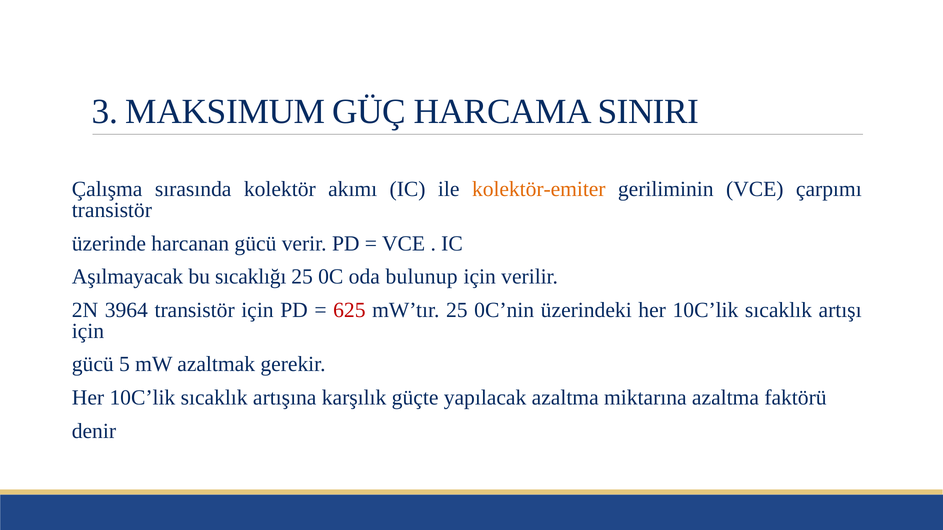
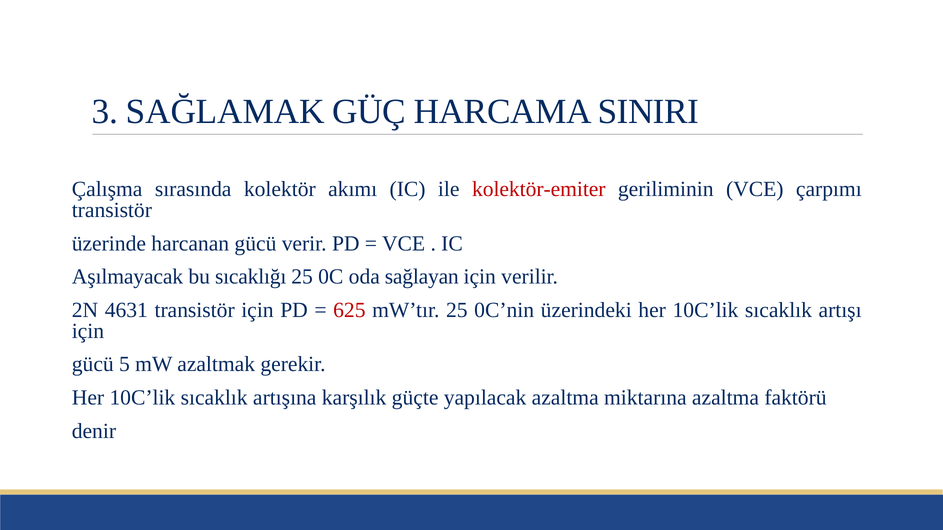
MAKSIMUM: MAKSIMUM -> SAĞLAMAK
kolektör-emiter colour: orange -> red
bulunup: bulunup -> sağlayan
3964: 3964 -> 4631
